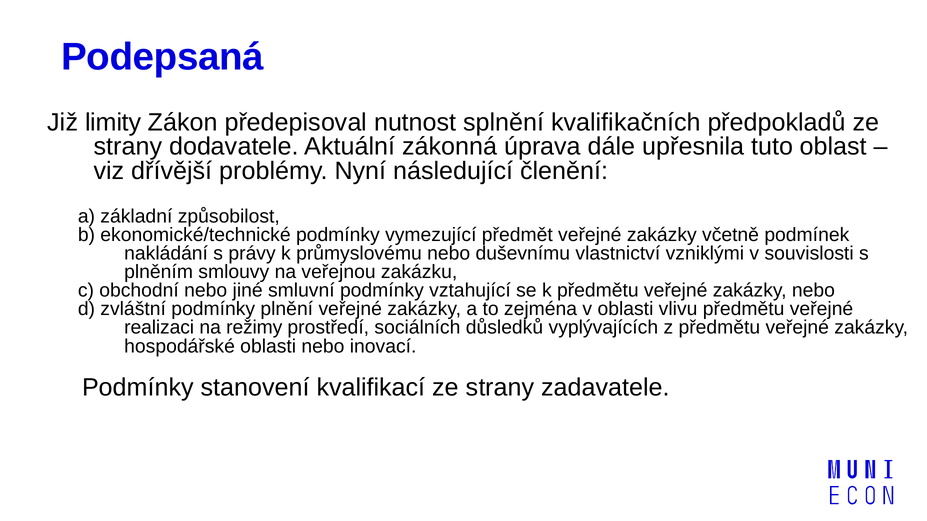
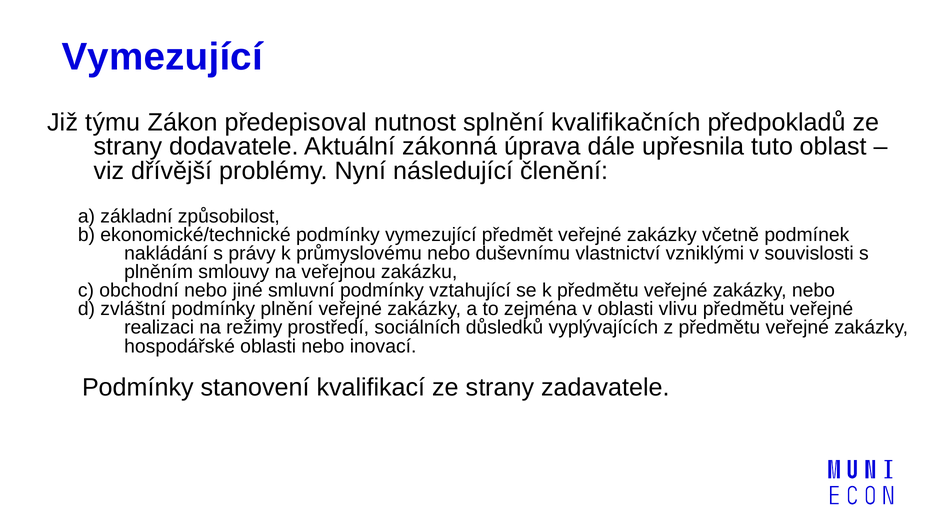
Podepsaná at (162, 57): Podepsaná -> Vymezující
limity: limity -> týmu
